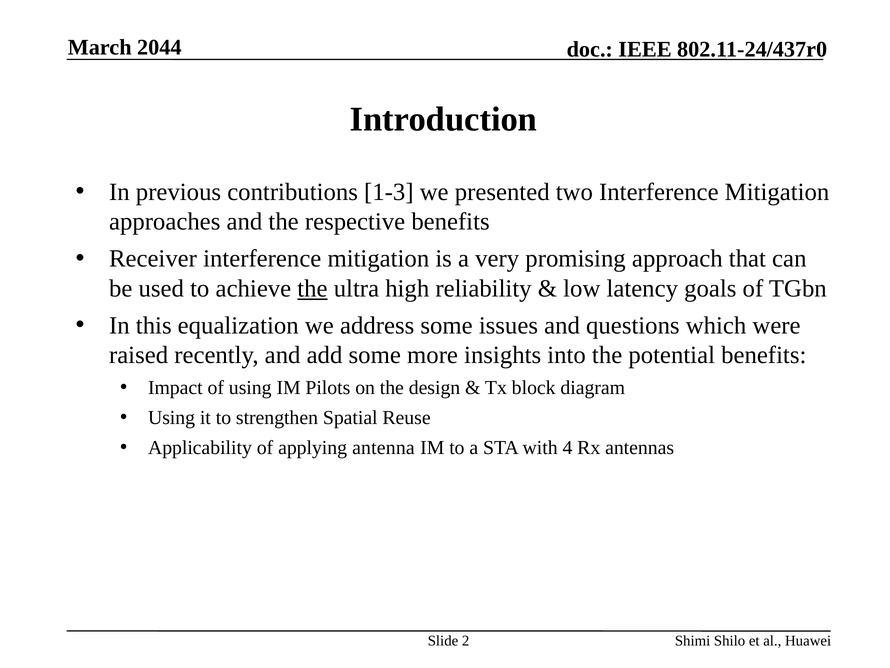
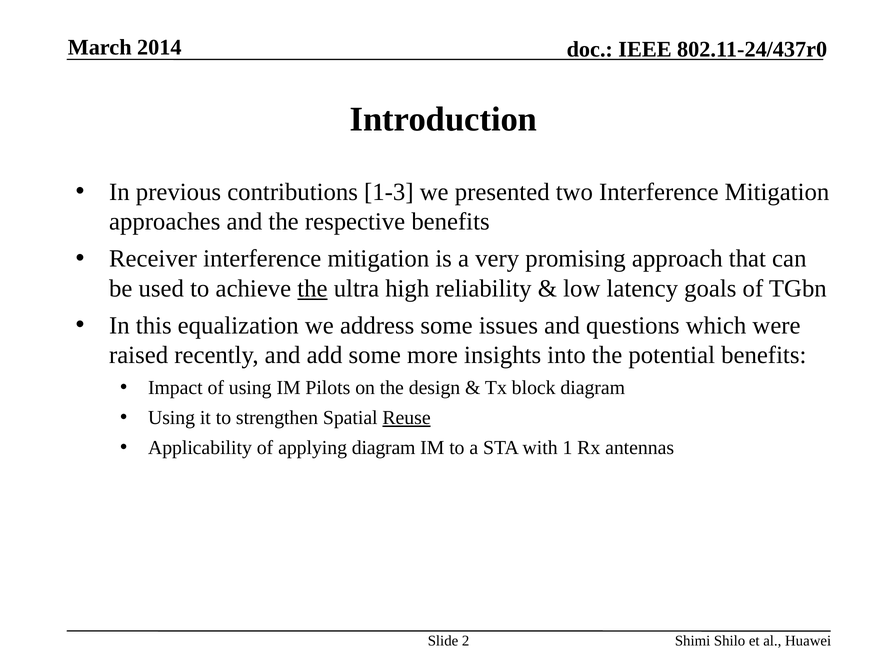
2044: 2044 -> 2014
Reuse underline: none -> present
applying antenna: antenna -> diagram
4: 4 -> 1
